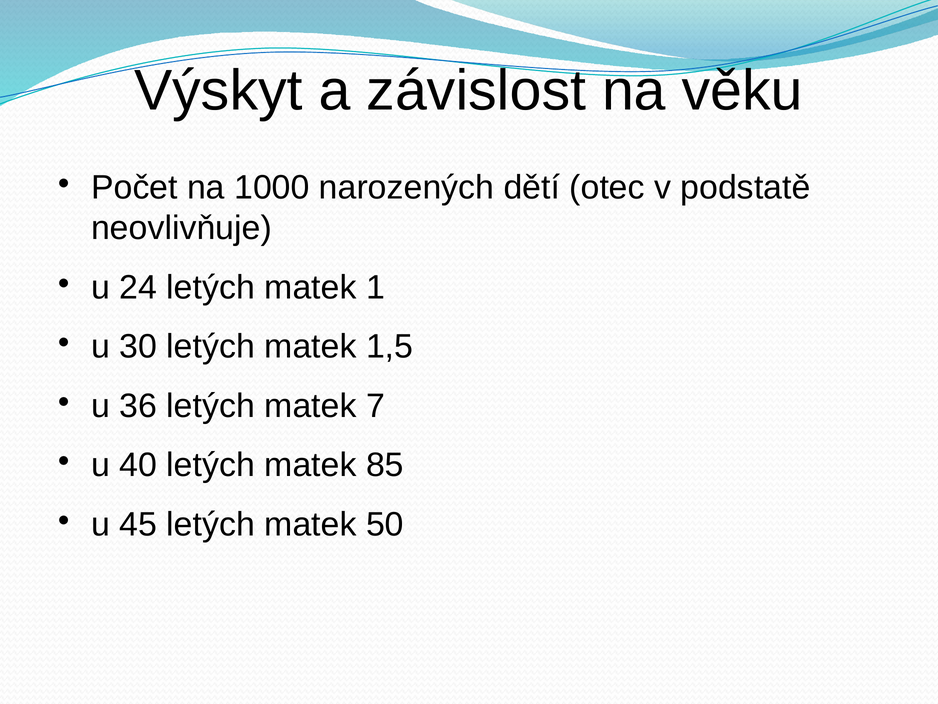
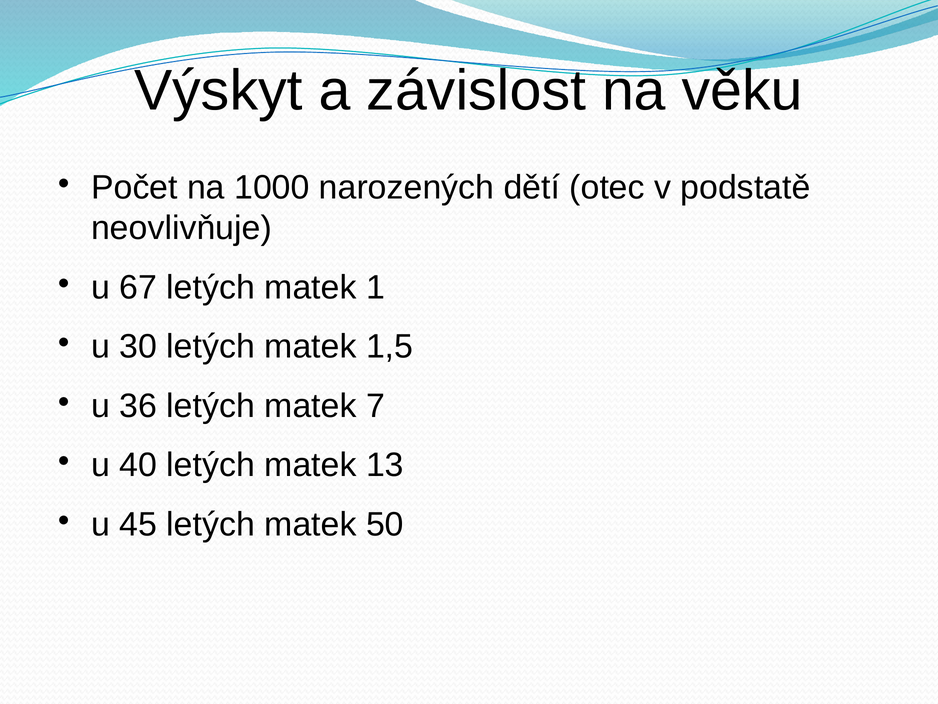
24: 24 -> 67
85: 85 -> 13
